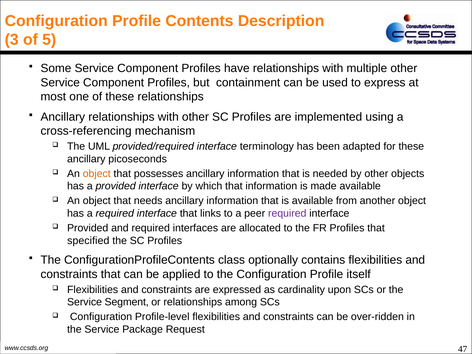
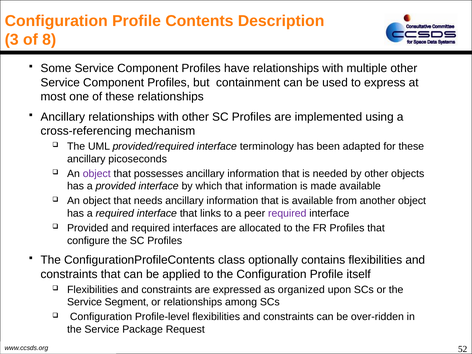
5: 5 -> 8
object at (97, 174) colour: orange -> purple
specified: specified -> configure
cardinality: cardinality -> organized
47: 47 -> 52
